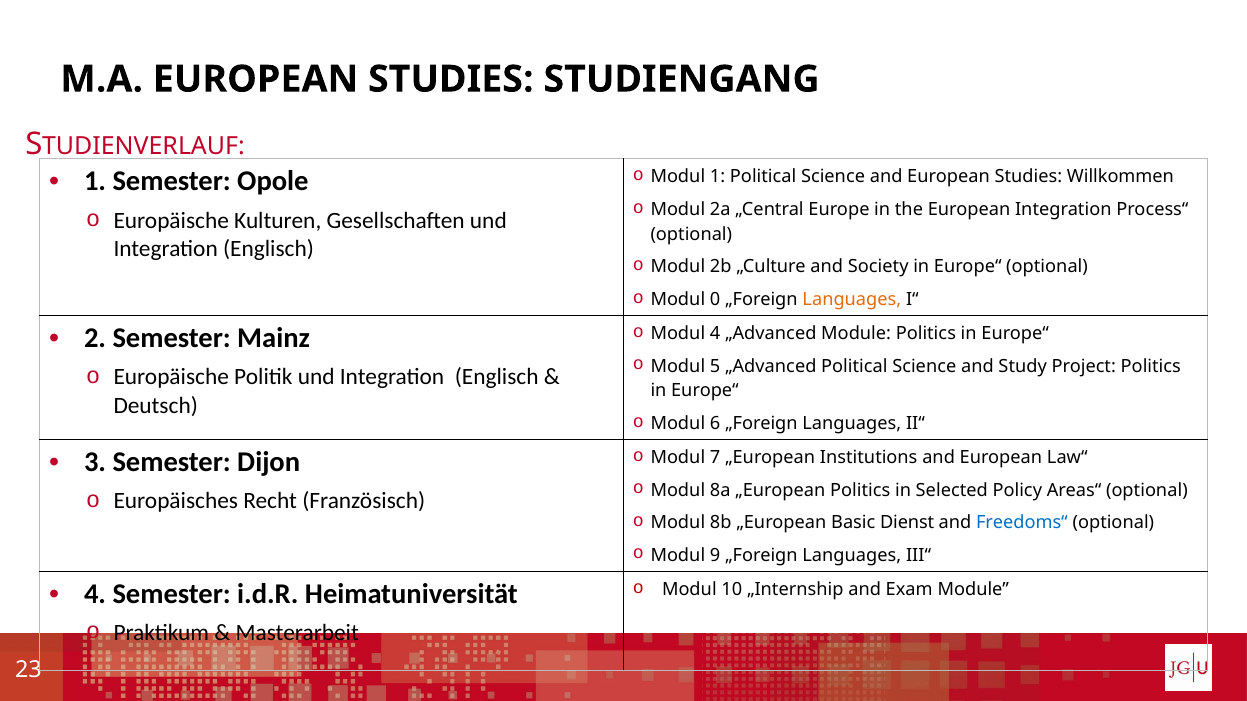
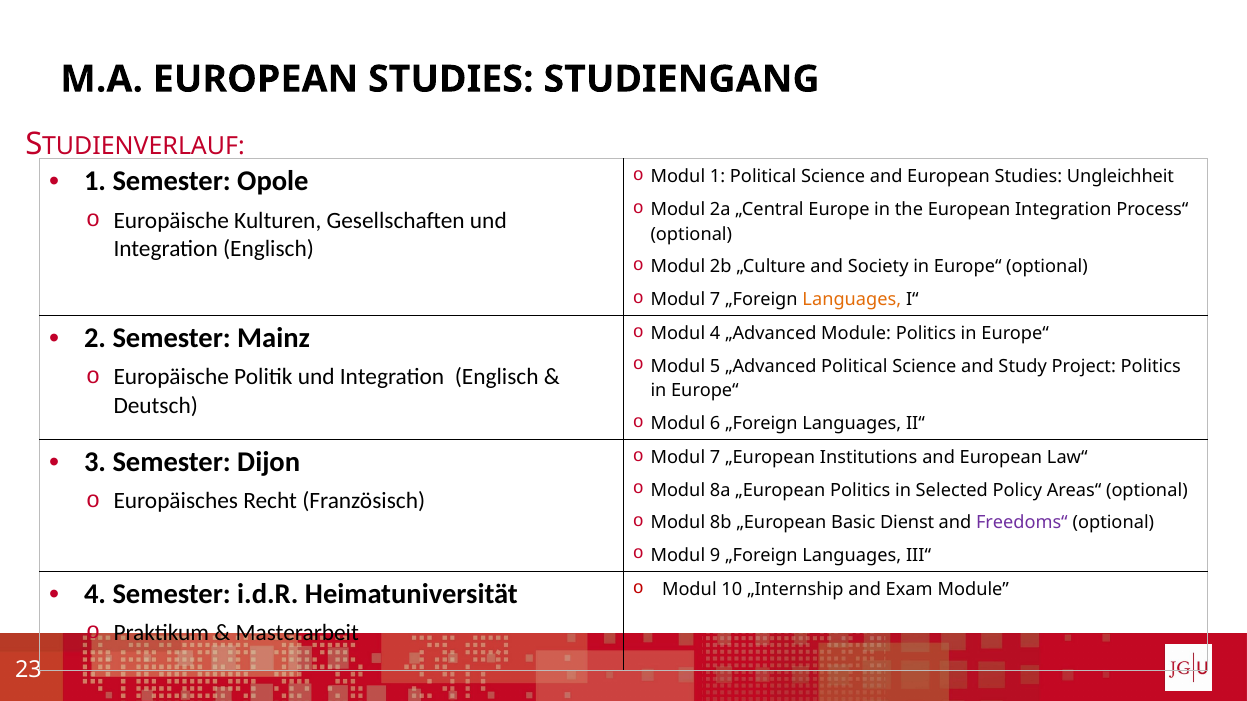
Willkommen: Willkommen -> Ungleichheit
0 at (715, 300): 0 -> 7
Freedoms“ colour: blue -> purple
